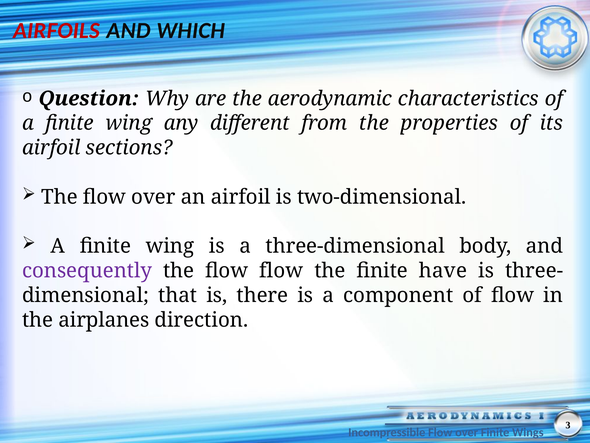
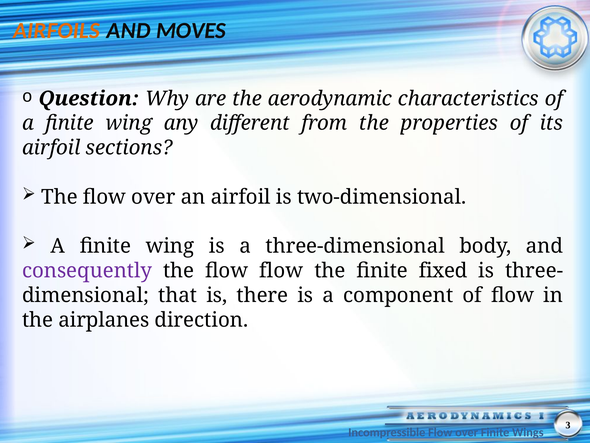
AIRFOILS colour: red -> orange
WHICH: WHICH -> MOVES
have: have -> fixed
